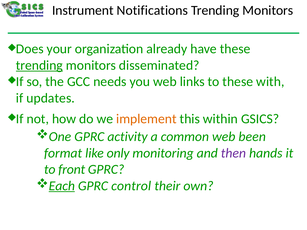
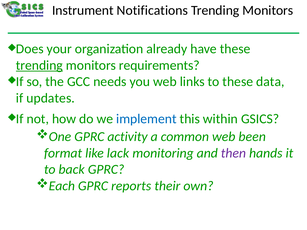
disseminated: disseminated -> requirements
with: with -> data
implement colour: orange -> blue
only: only -> lack
front: front -> back
Each underline: present -> none
control: control -> reports
